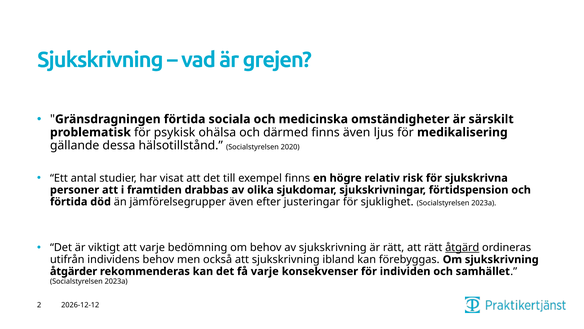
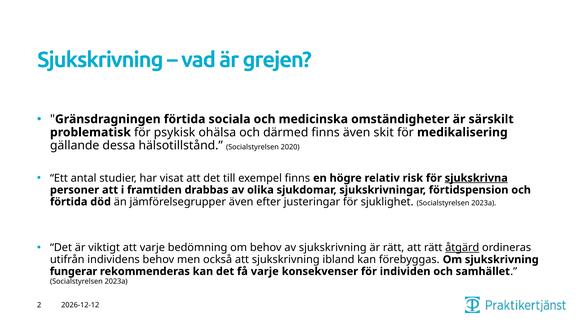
ljus: ljus -> skit
sjukskrivna underline: none -> present
åtgärder: åtgärder -> fungerar
